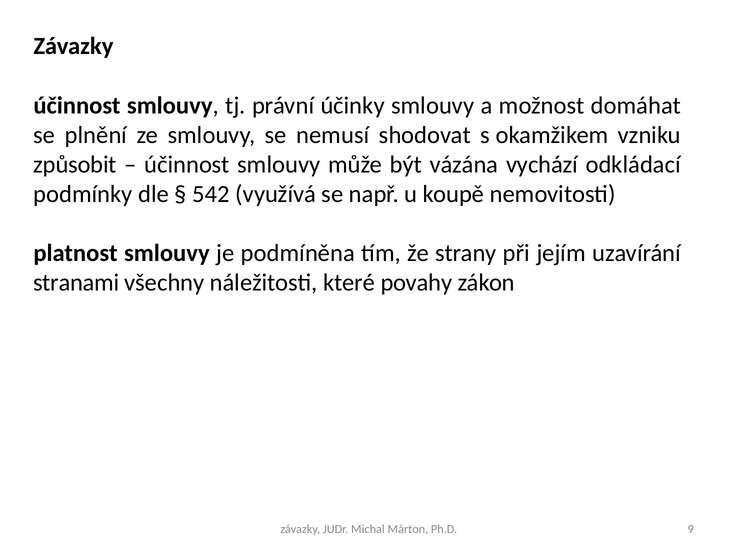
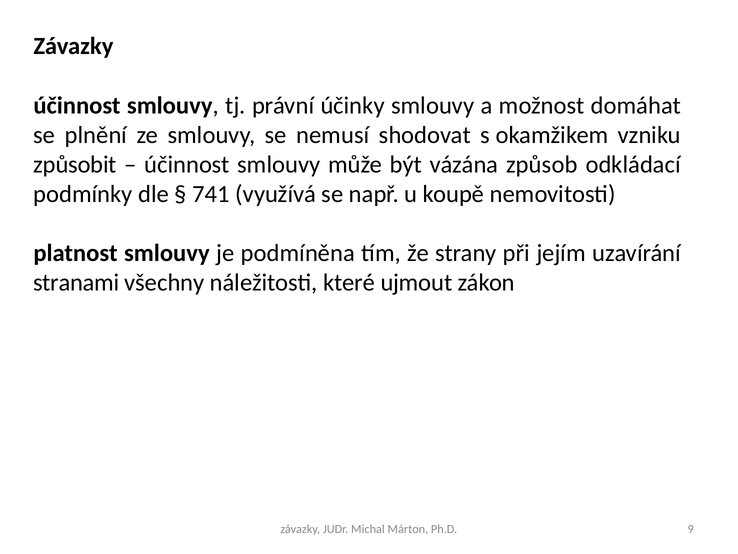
vychází: vychází -> způsob
542: 542 -> 741
povahy: povahy -> ujmout
